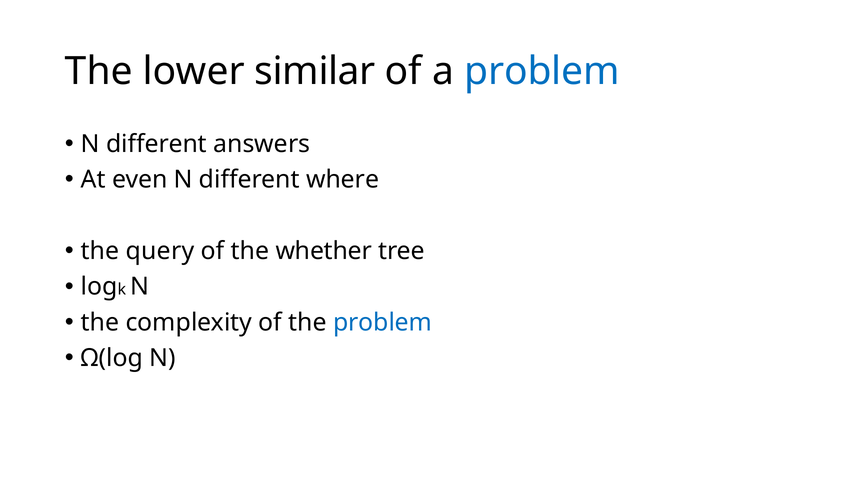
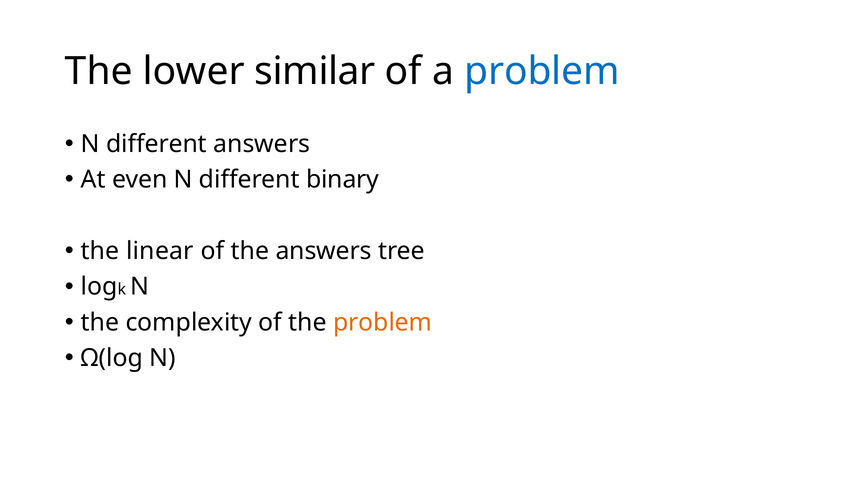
where: where -> binary
query: query -> linear
the whether: whether -> answers
problem at (383, 323) colour: blue -> orange
